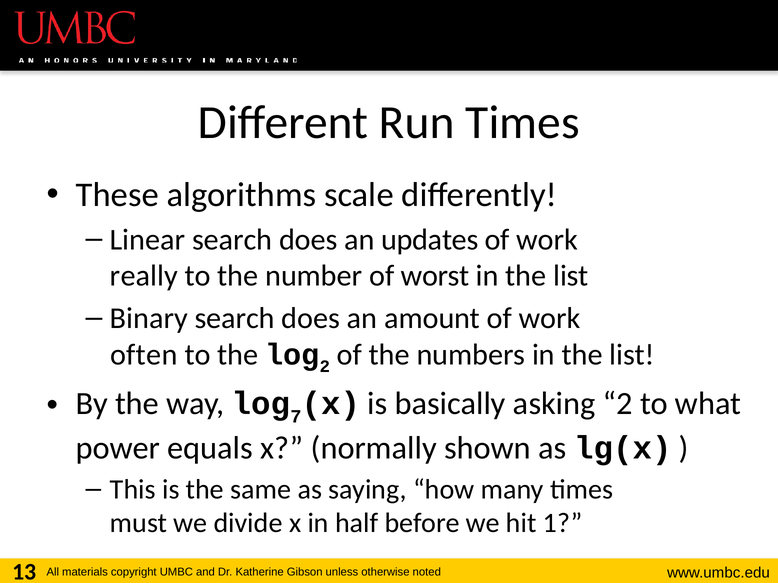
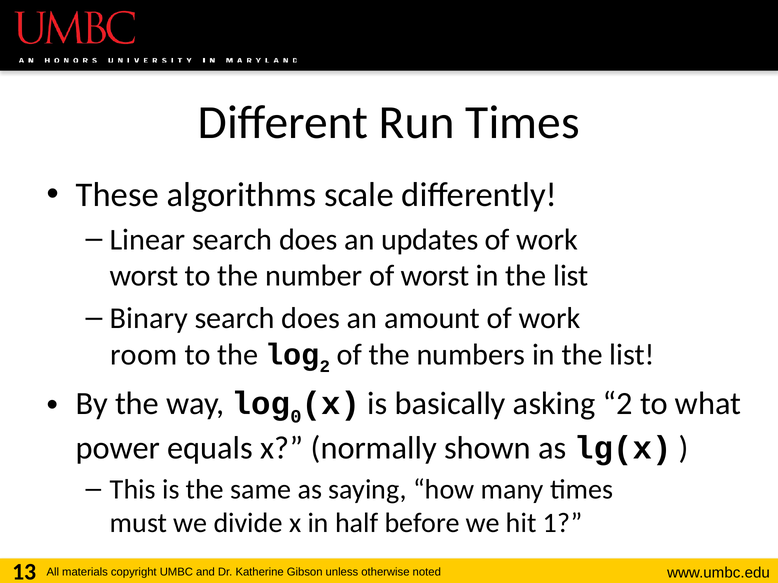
really at (144, 276): really -> worst
often: often -> room
7: 7 -> 0
